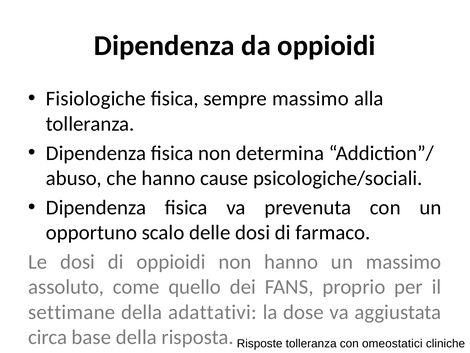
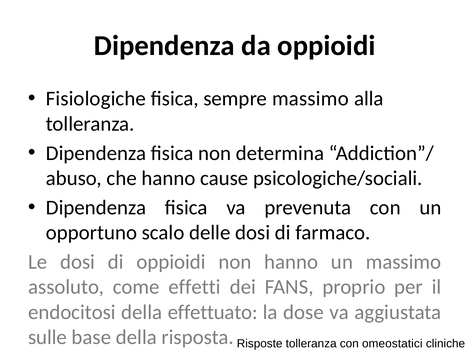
quello: quello -> effetti
settimane: settimane -> endocitosi
adattativi: adattativi -> effettuato
circa: circa -> sulle
